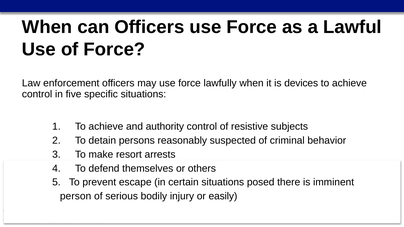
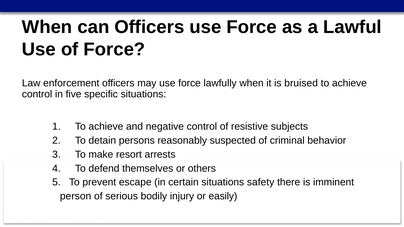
devices: devices -> bruised
authority: authority -> negative
posed: posed -> safety
